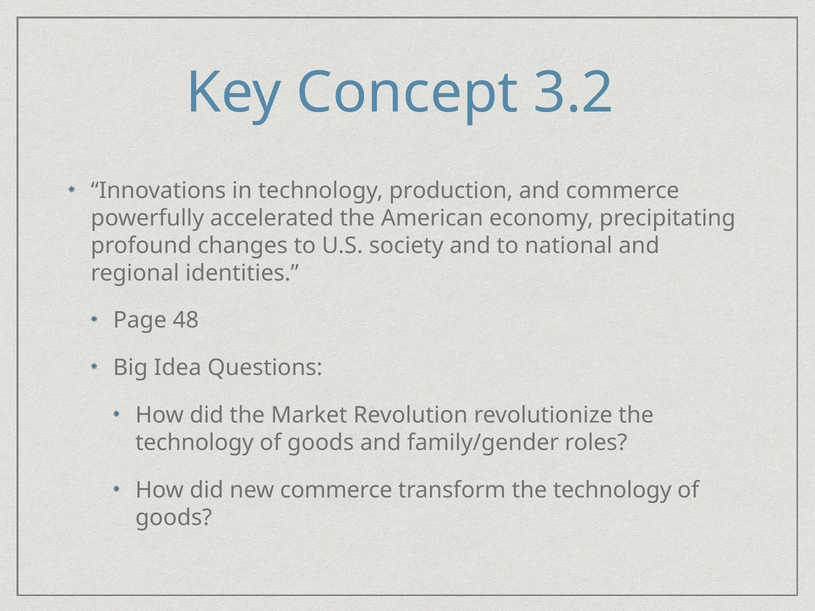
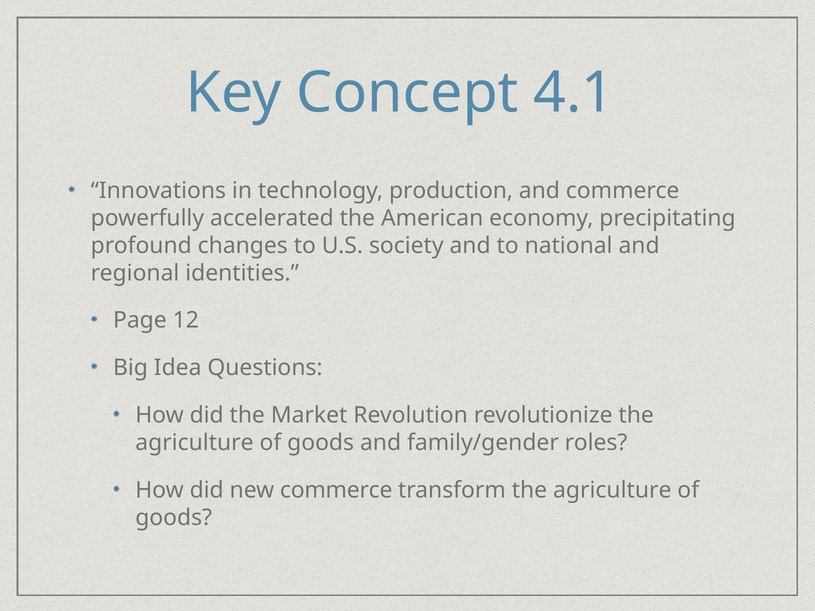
3.2: 3.2 -> 4.1
48: 48 -> 12
technology at (195, 443): technology -> agriculture
transform the technology: technology -> agriculture
